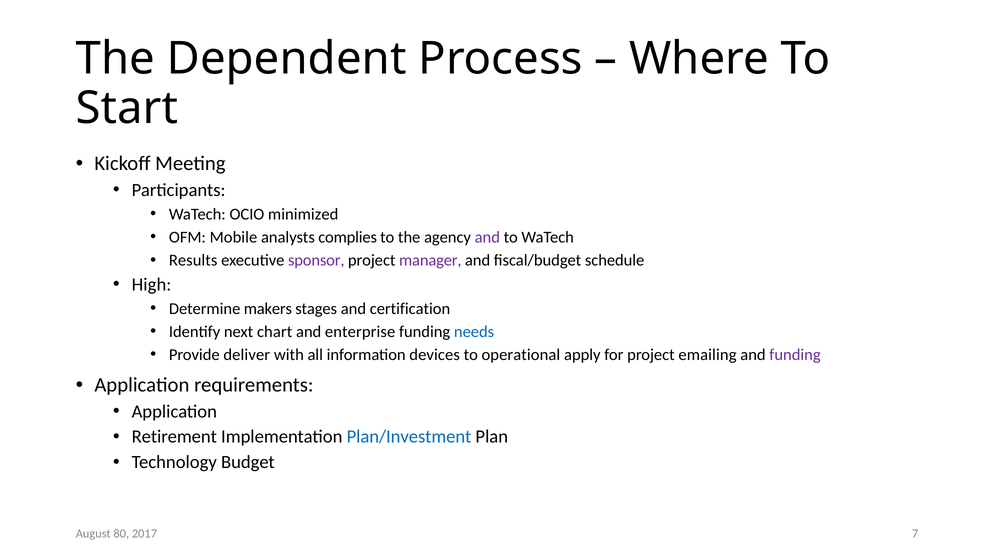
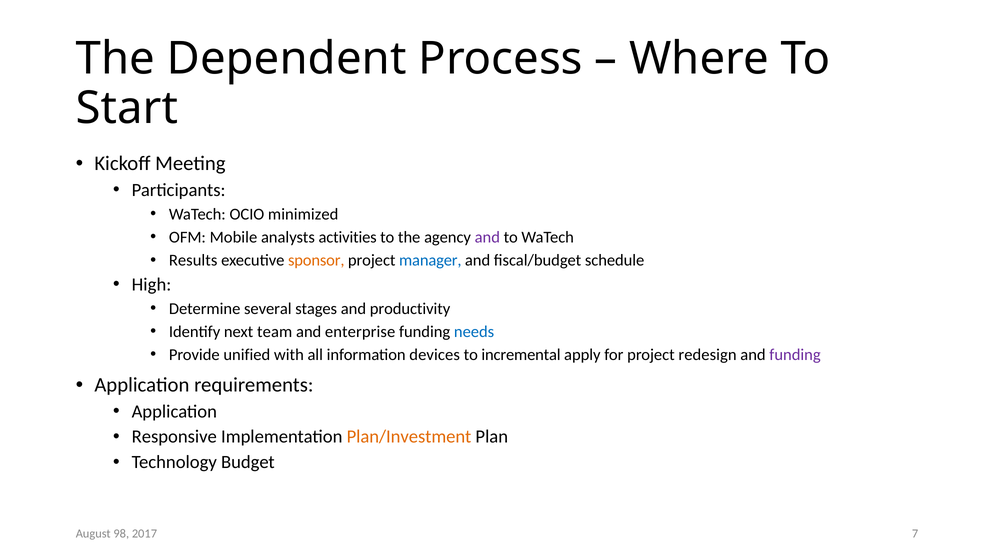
complies: complies -> activities
sponsor colour: purple -> orange
manager colour: purple -> blue
makers: makers -> several
certification: certification -> productivity
chart: chart -> team
deliver: deliver -> unified
operational: operational -> incremental
emailing: emailing -> redesign
Retirement: Retirement -> Responsive
Plan/Investment colour: blue -> orange
80: 80 -> 98
